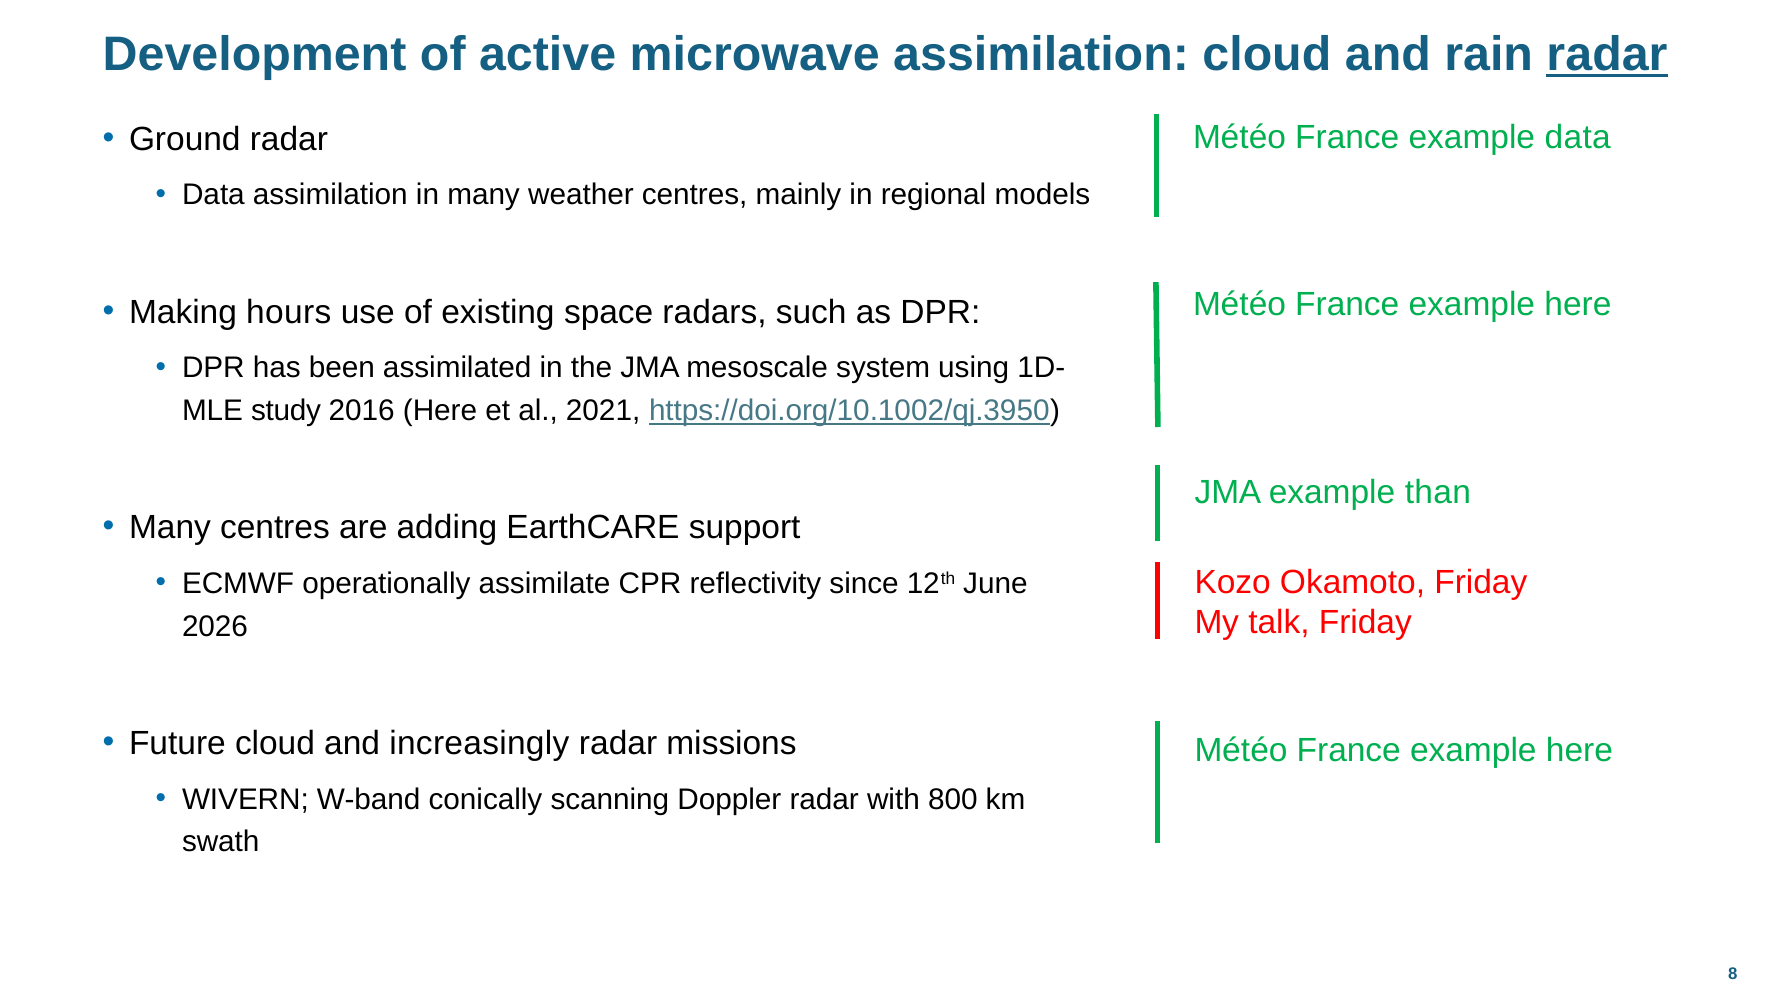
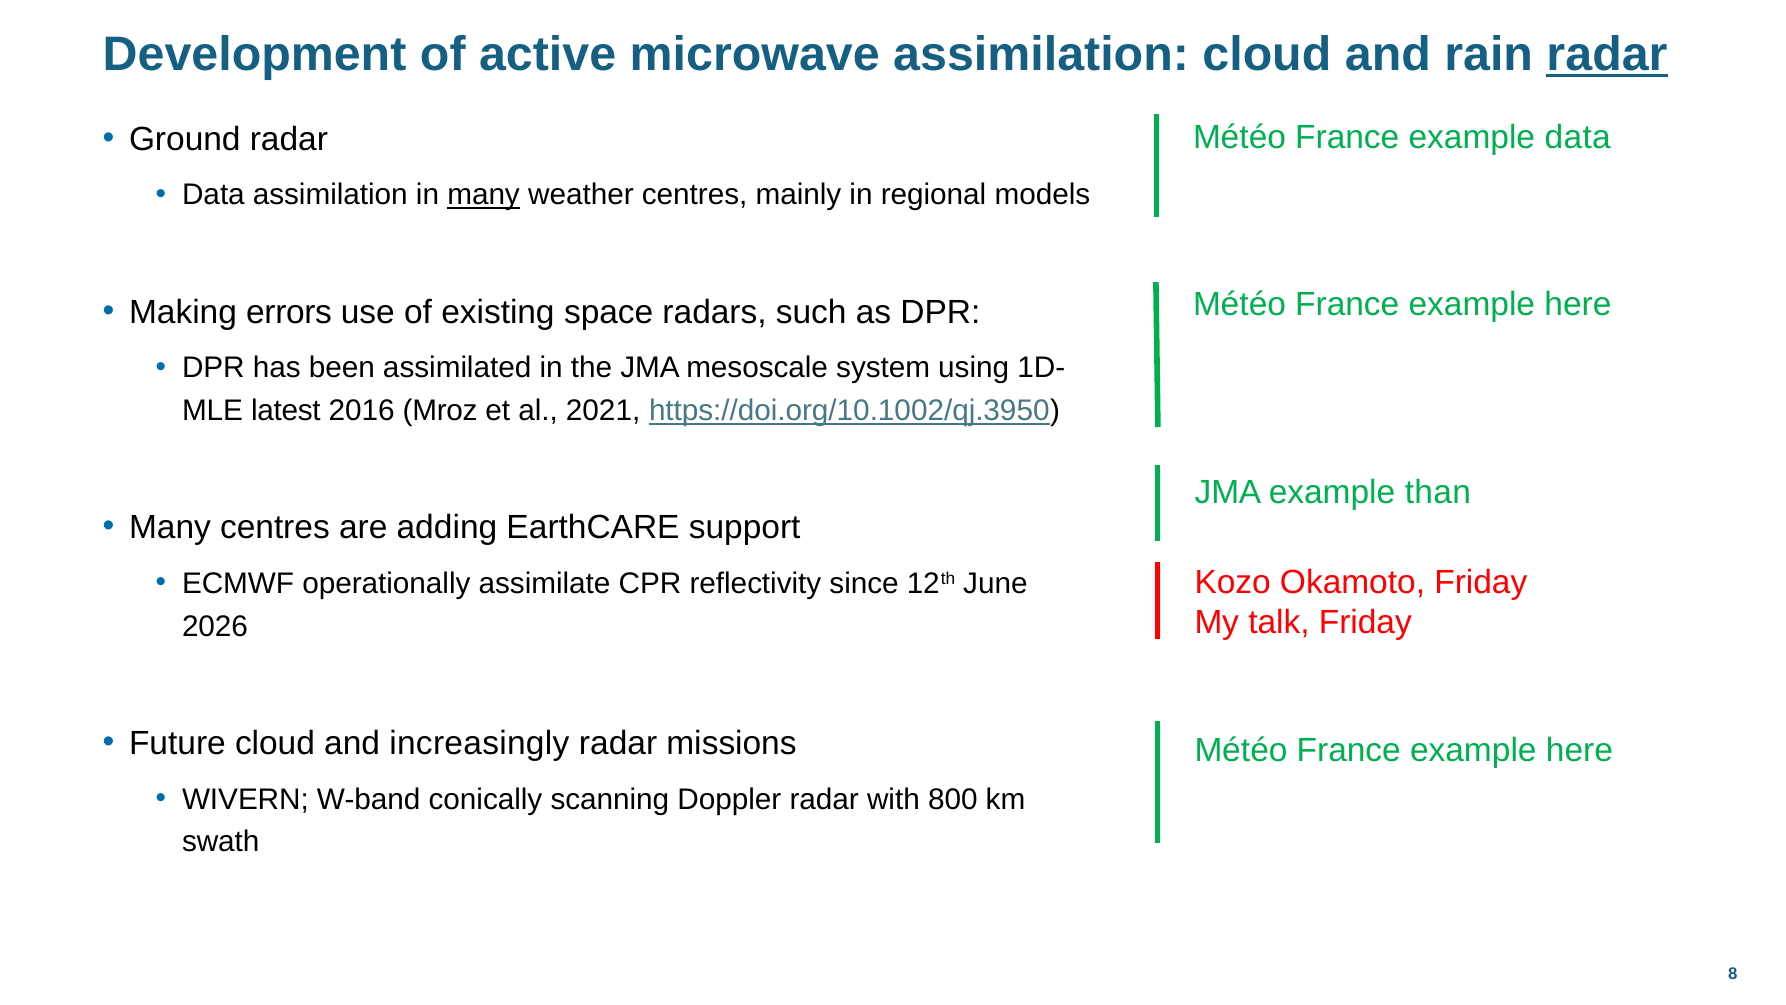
many at (484, 195) underline: none -> present
hours: hours -> errors
study: study -> latest
2016 Here: Here -> Mroz
